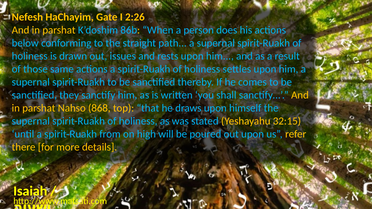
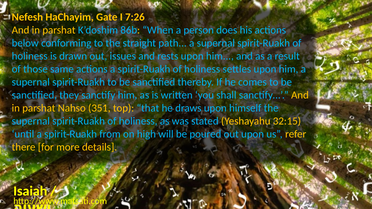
2:26: 2:26 -> 7:26
868: 868 -> 351
